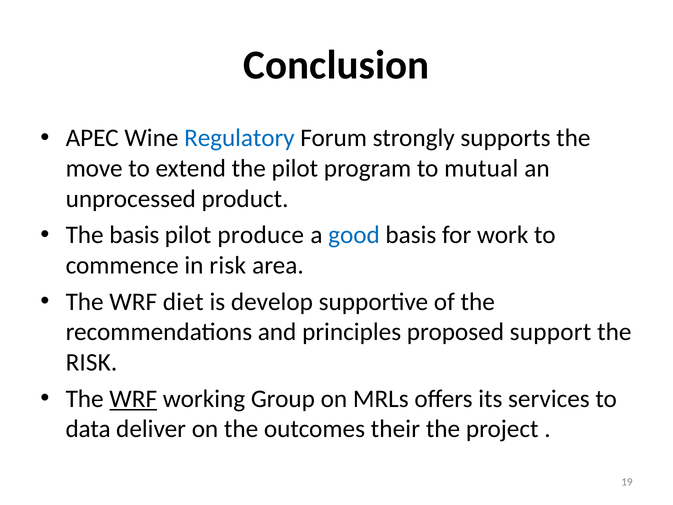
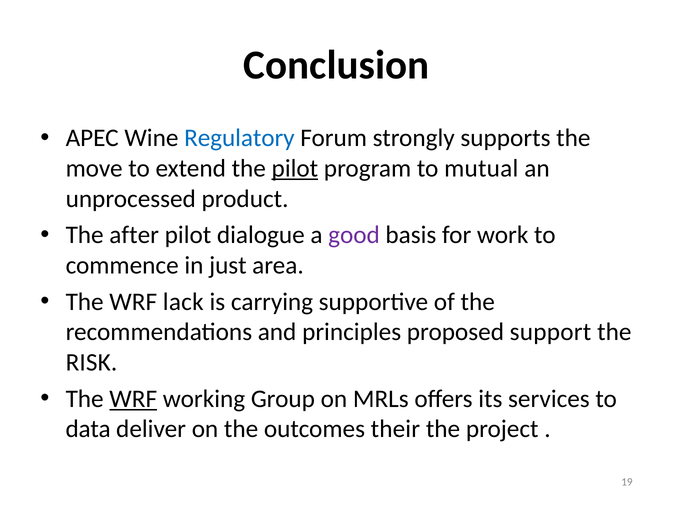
pilot at (295, 168) underline: none -> present
The basis: basis -> after
produce: produce -> dialogue
good colour: blue -> purple
in risk: risk -> just
diet: diet -> lack
develop: develop -> carrying
